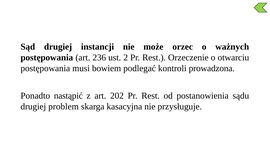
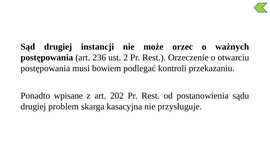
prowadzona: prowadzona -> przekazaniu
nastąpić: nastąpić -> wpisane
